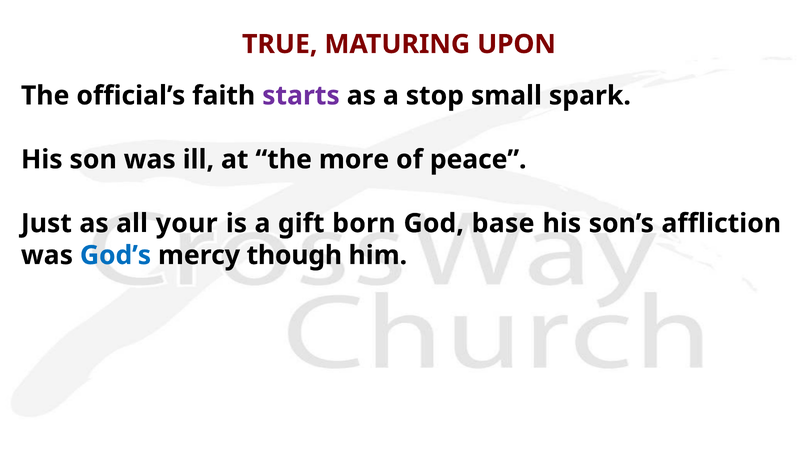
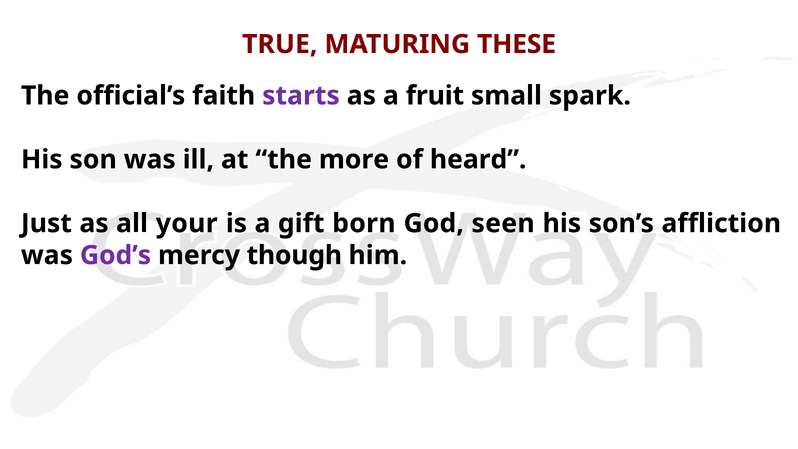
UPON: UPON -> THESE
stop: stop -> fruit
peace: peace -> heard
base: base -> seen
God’s colour: blue -> purple
